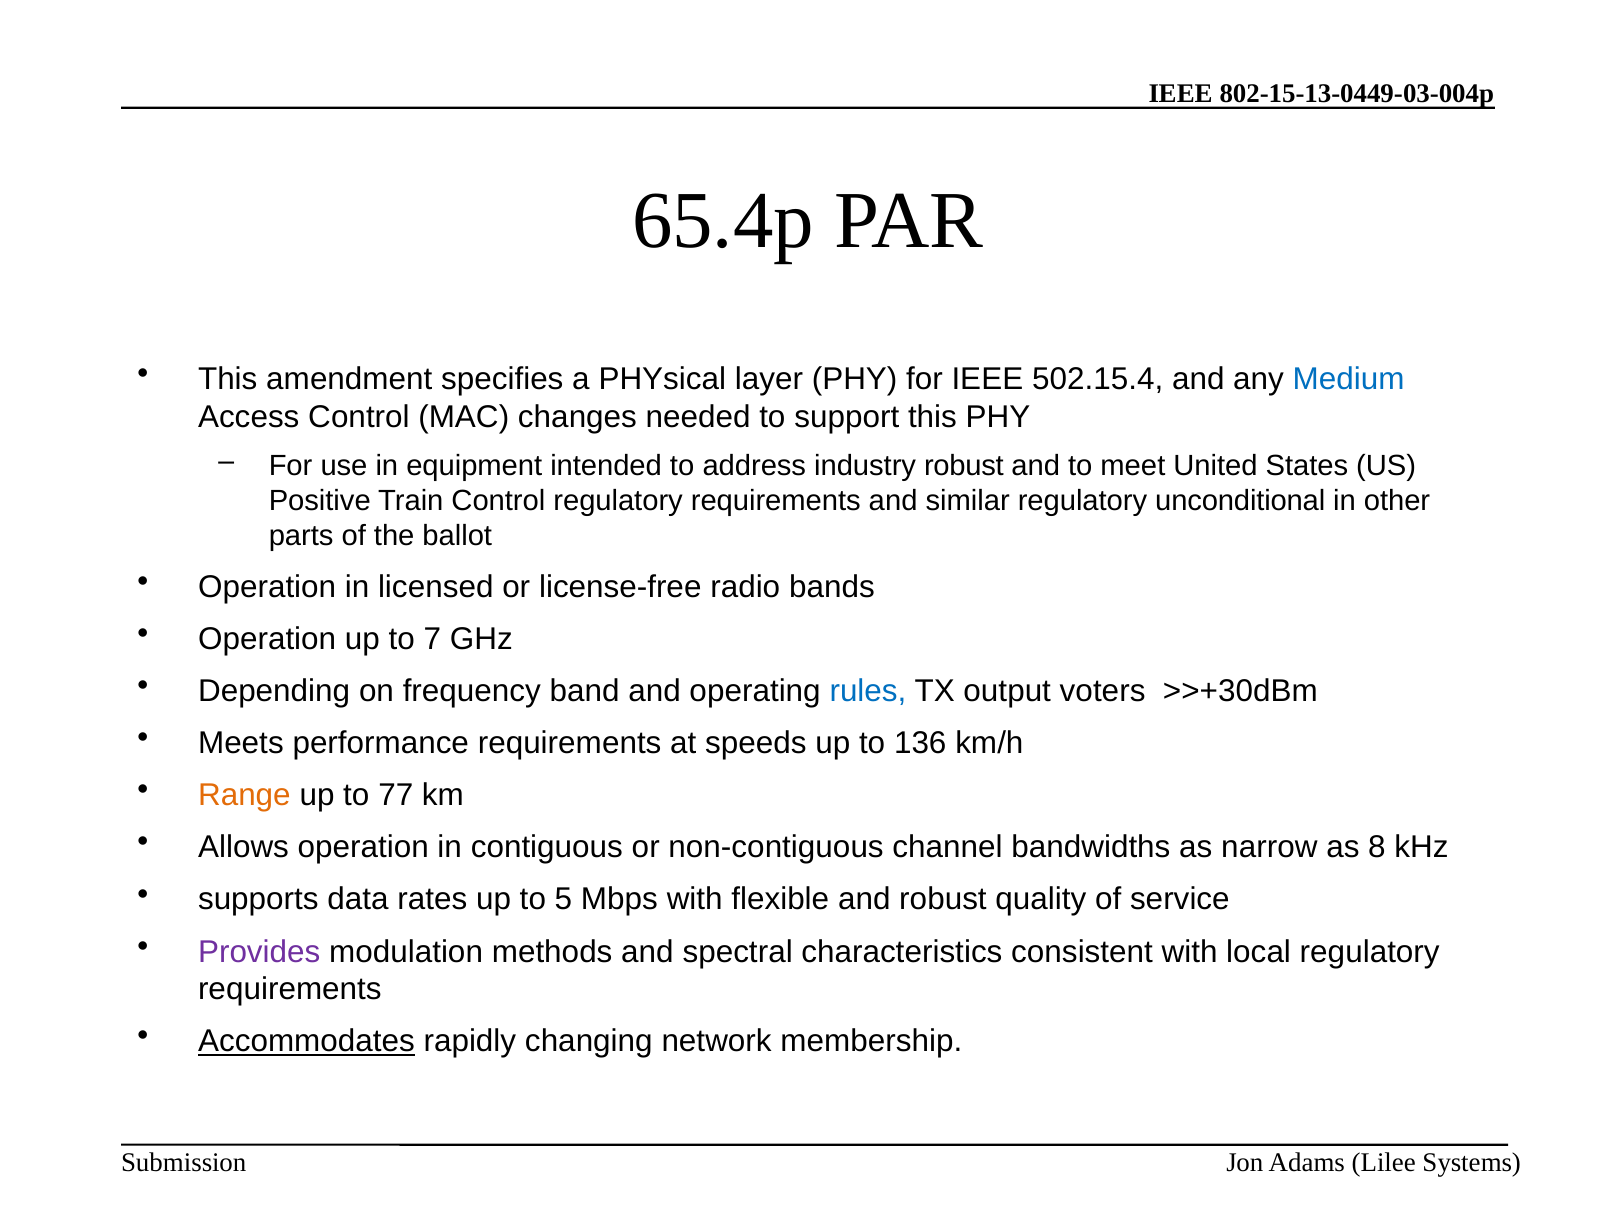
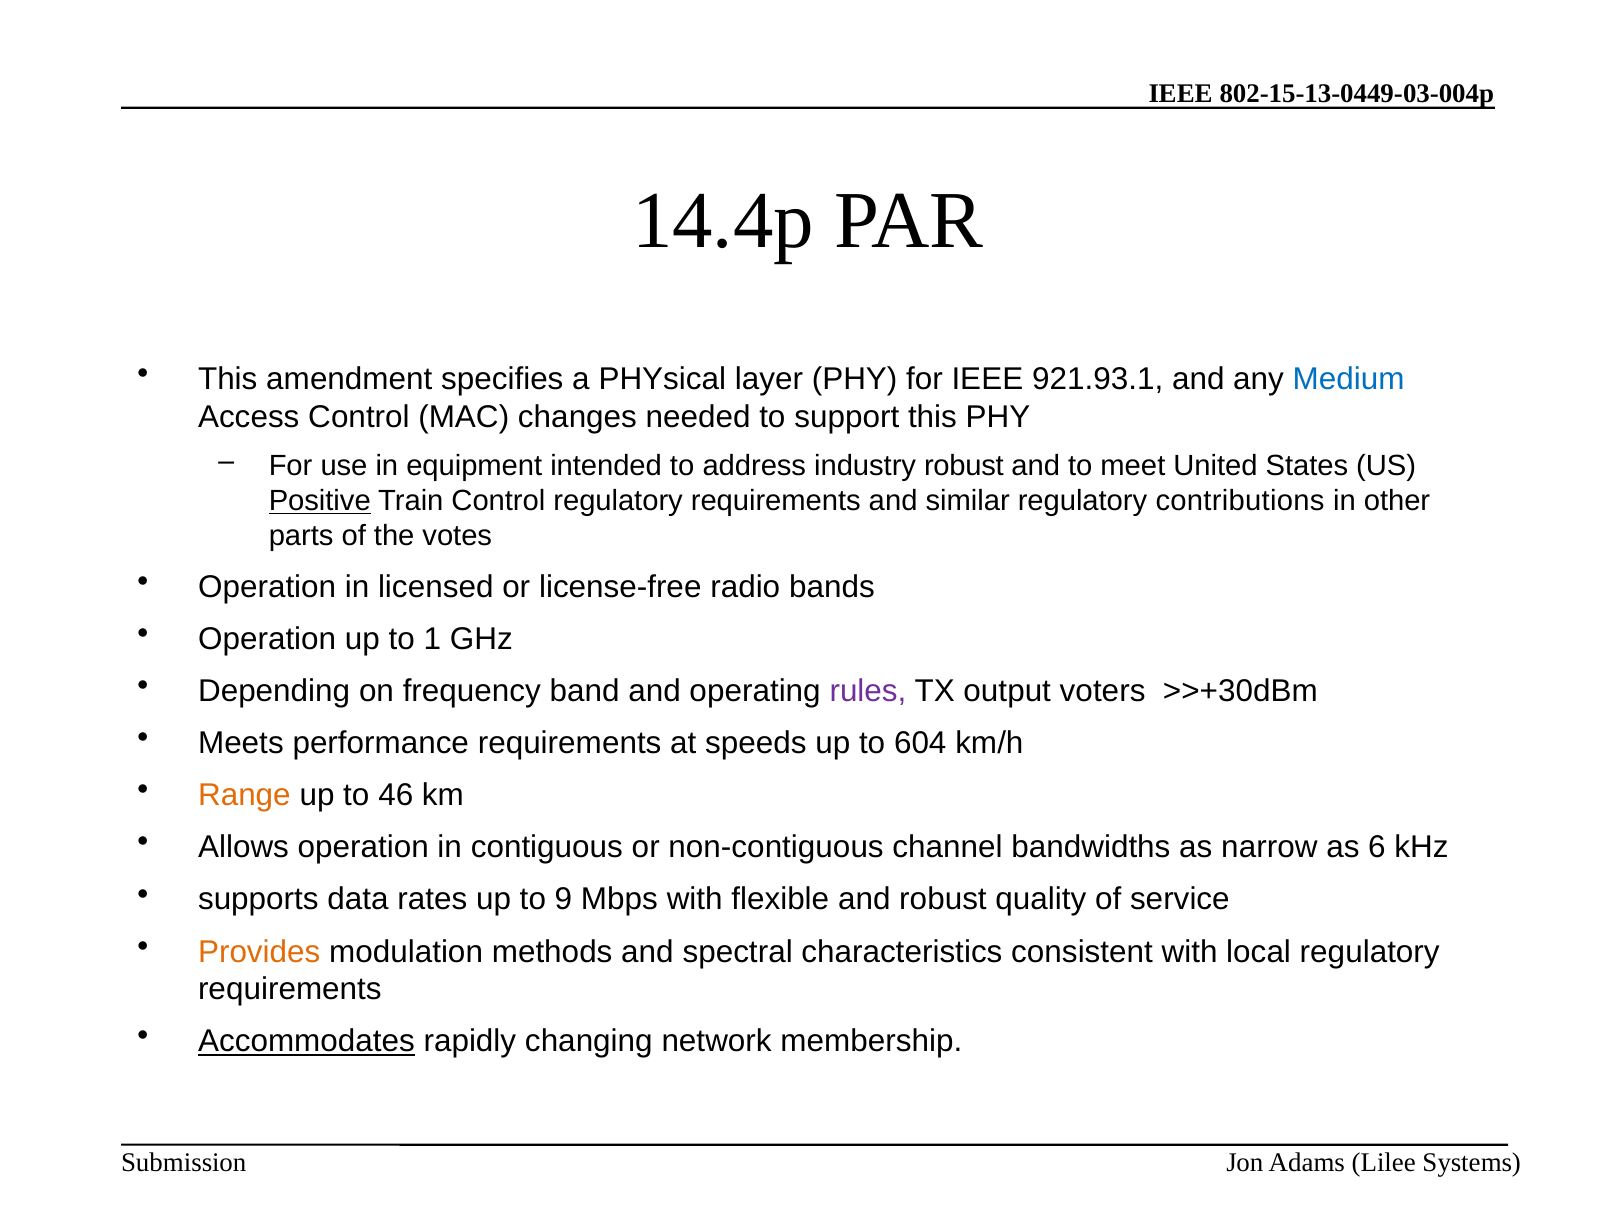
65.4p: 65.4p -> 14.4p
502.15.4: 502.15.4 -> 921.93.1
Positive underline: none -> present
unconditional: unconditional -> contributions
ballot: ballot -> votes
7: 7 -> 1
rules colour: blue -> purple
136: 136 -> 604
77: 77 -> 46
8: 8 -> 6
5: 5 -> 9
Provides colour: purple -> orange
